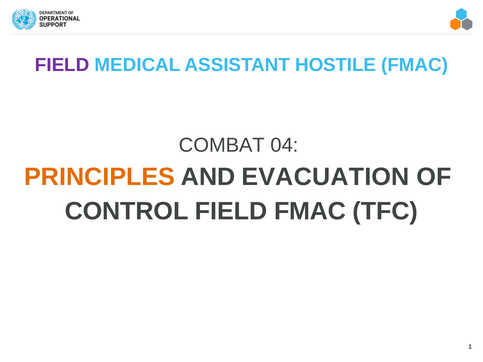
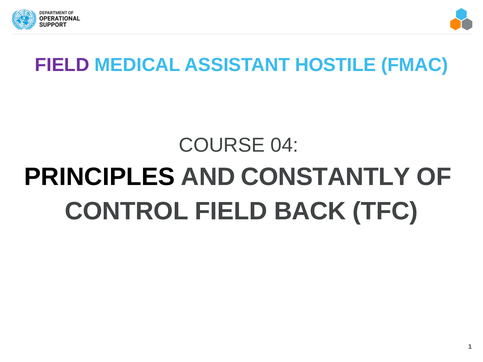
COMBAT: COMBAT -> COURSE
PRINCIPLES colour: orange -> black
EVACUATION: EVACUATION -> CONSTANTLY
FIELD FMAC: FMAC -> BACK
